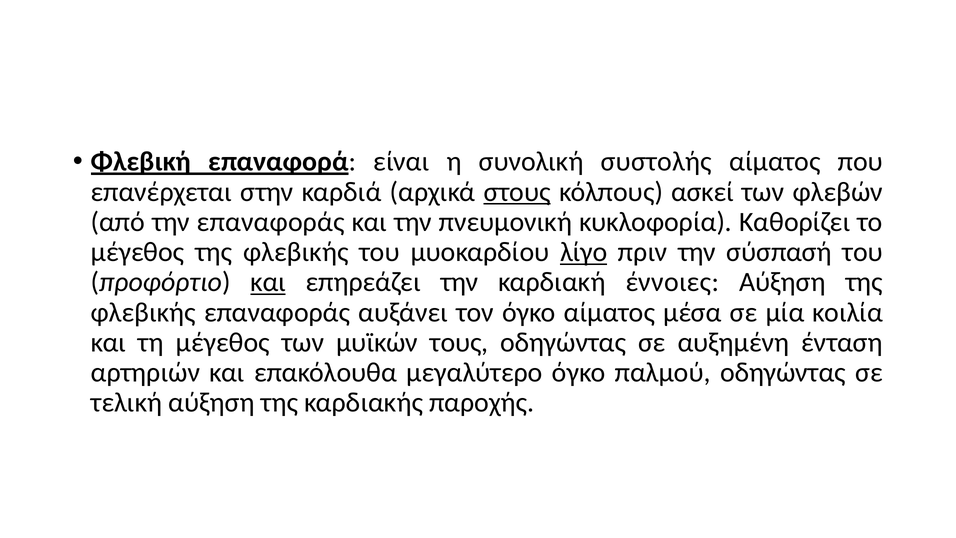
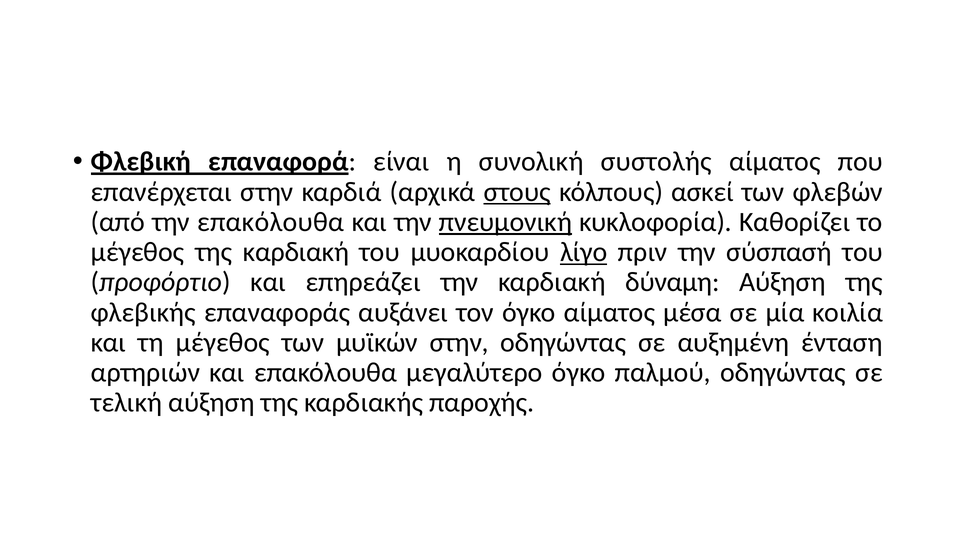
την επαναφοράς: επαναφοράς -> επακόλουθα
πνευμονική underline: none -> present
μέγεθος της φλεβικής: φλεβικής -> καρδιακή
και at (268, 282) underline: present -> none
έννοιες: έννοιες -> δύναμη
μυϊκών τους: τους -> στην
